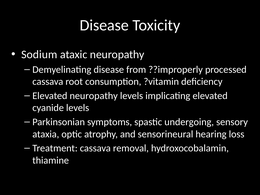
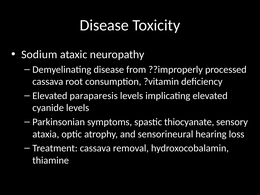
Elevated neuropathy: neuropathy -> paraparesis
undergoing: undergoing -> thiocyanate
